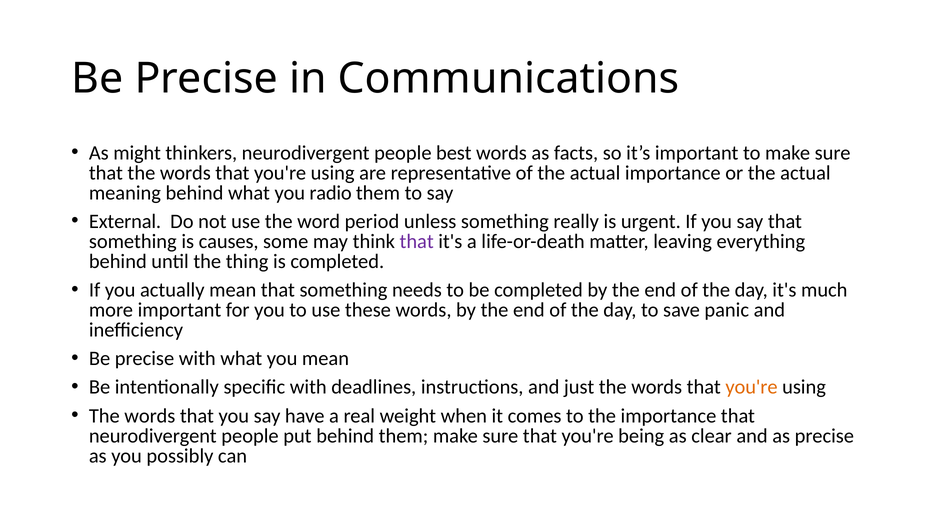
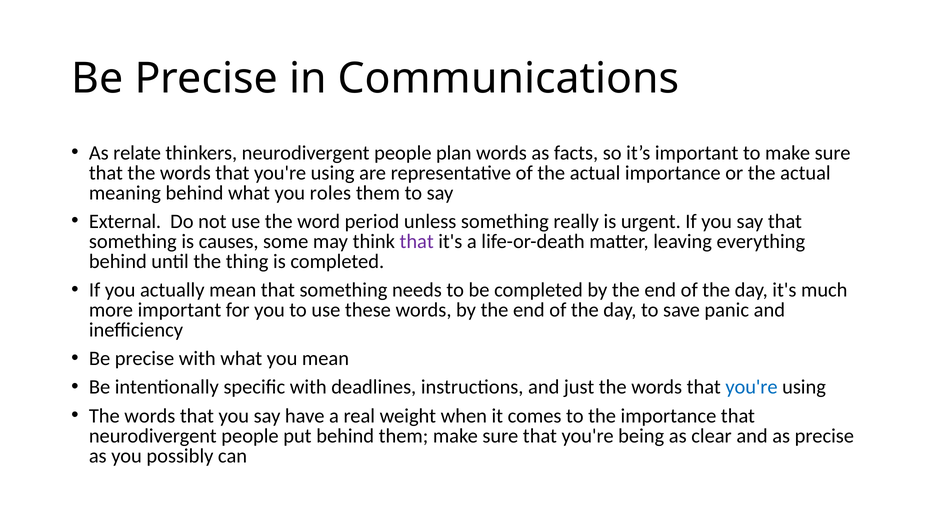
might: might -> relate
best: best -> plan
radio: radio -> roles
you're at (751, 387) colour: orange -> blue
